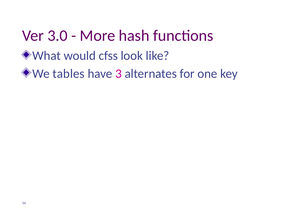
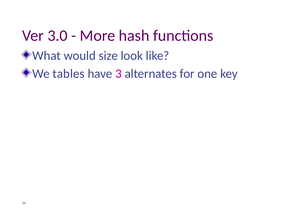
cfss: cfss -> size
